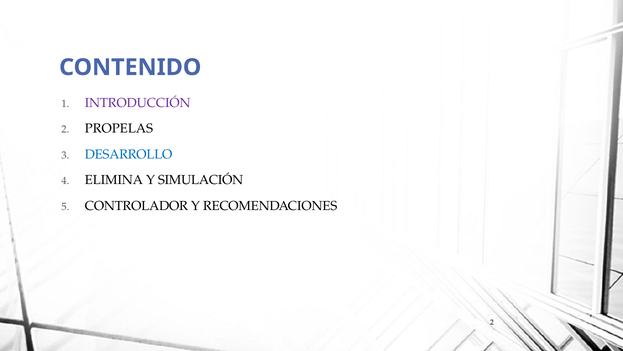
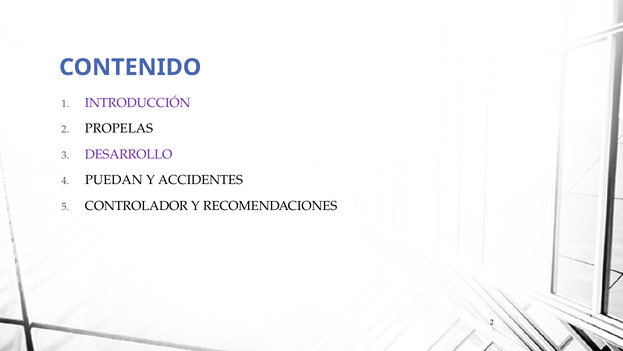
DESARROLLO colour: blue -> purple
ELIMINA: ELIMINA -> PUEDAN
SIMULACIÓN: SIMULACIÓN -> ACCIDENTES
